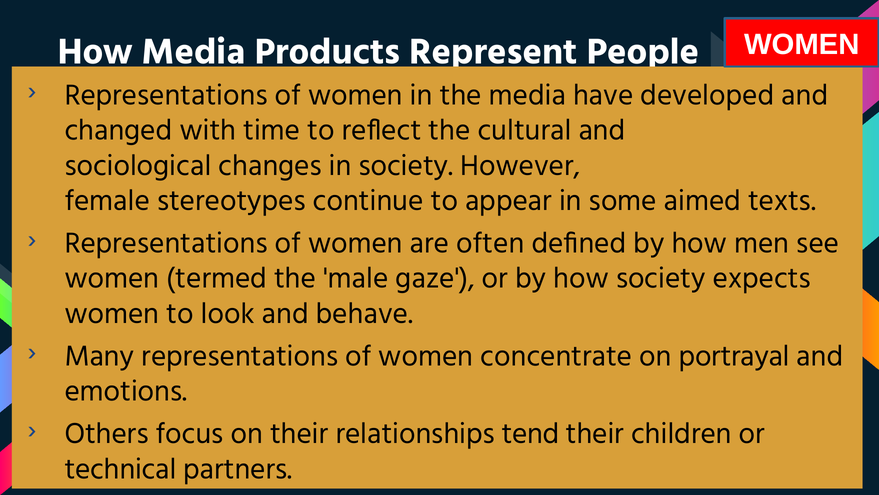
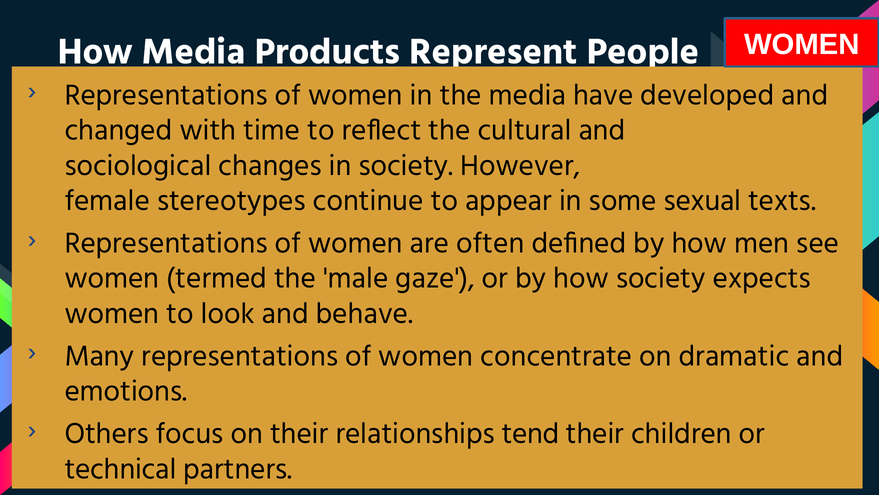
aimed: aimed -> sexual
portrayal: portrayal -> dramatic
